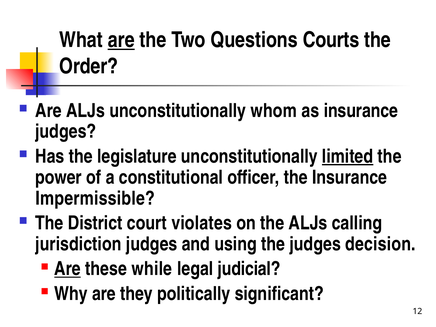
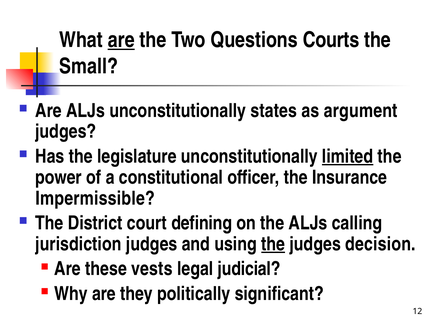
Order: Order -> Small
whom: whom -> states
as insurance: insurance -> argument
violates: violates -> defining
the at (273, 244) underline: none -> present
Are at (68, 269) underline: present -> none
while: while -> vests
